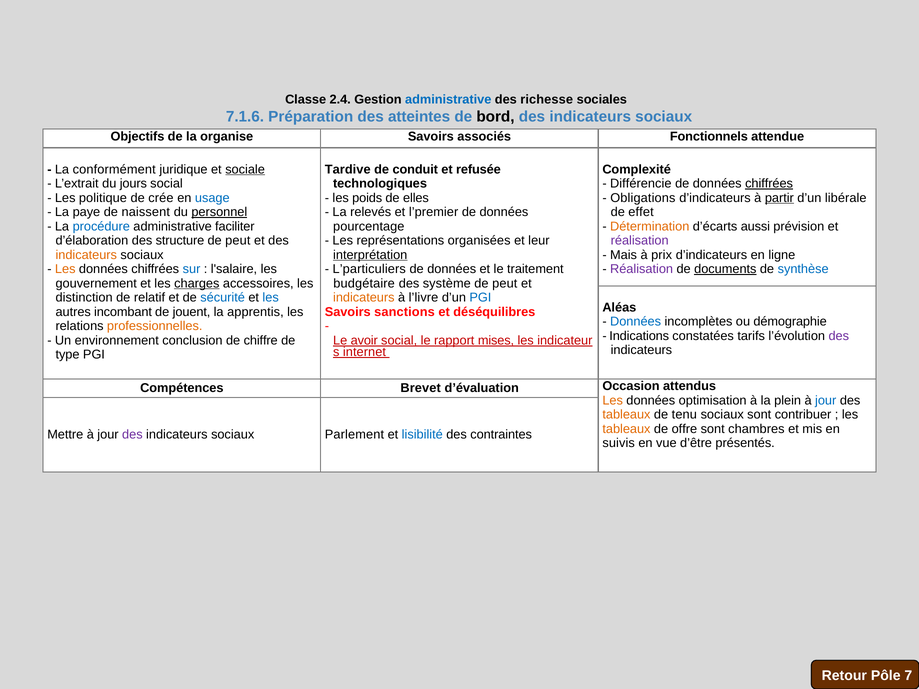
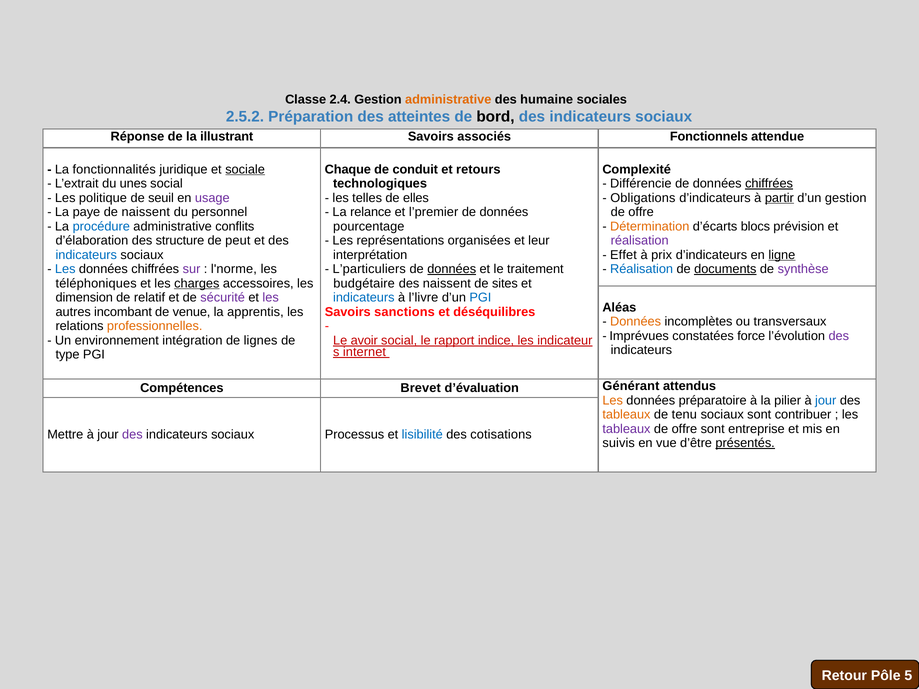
administrative at (448, 99) colour: blue -> orange
richesse: richesse -> humaine
7.1.6: 7.1.6 -> 2.5.2
Objectifs: Objectifs -> Réponse
organise: organise -> illustrant
conformément: conformément -> fonctionnalités
Tardive: Tardive -> Chaque
refusée: refusée -> retours
jours: jours -> unes
crée: crée -> seuil
usage colour: blue -> purple
poids: poids -> telles
d’un libérale: libérale -> gestion
personnel underline: present -> none
relevés: relevés -> relance
effet at (641, 212): effet -> offre
faciliter: faciliter -> conflits
aussi: aussi -> blocs
indicateurs at (86, 255) colour: orange -> blue
interprétation underline: present -> none
Mais: Mais -> Effet
ligne underline: none -> present
Les at (65, 269) colour: orange -> blue
sur colour: blue -> purple
l'salaire: l'salaire -> l'norme
données at (452, 269) underline: none -> present
Réalisation at (642, 269) colour: purple -> blue
synthèse colour: blue -> purple
gouvernement: gouvernement -> téléphoniques
des système: système -> naissent
peut at (505, 283): peut -> sites
distinction: distinction -> dimension
sécurité colour: blue -> purple
les at (271, 298) colour: blue -> purple
indicateurs at (364, 298) colour: orange -> blue
jouent: jouent -> venue
Données at (636, 322) colour: blue -> orange
démographie: démographie -> transversaux
Indications: Indications -> Imprévues
tarifs: tarifs -> force
conclusion: conclusion -> intégration
chiffre: chiffre -> lignes
mises: mises -> indice
Occasion: Occasion -> Générant
optimisation: optimisation -> préparatoire
plein: plein -> pilier
tableaux at (626, 429) colour: orange -> purple
chambres: chambres -> entreprise
Parlement: Parlement -> Processus
contraintes: contraintes -> cotisations
présentés underline: none -> present
7: 7 -> 5
